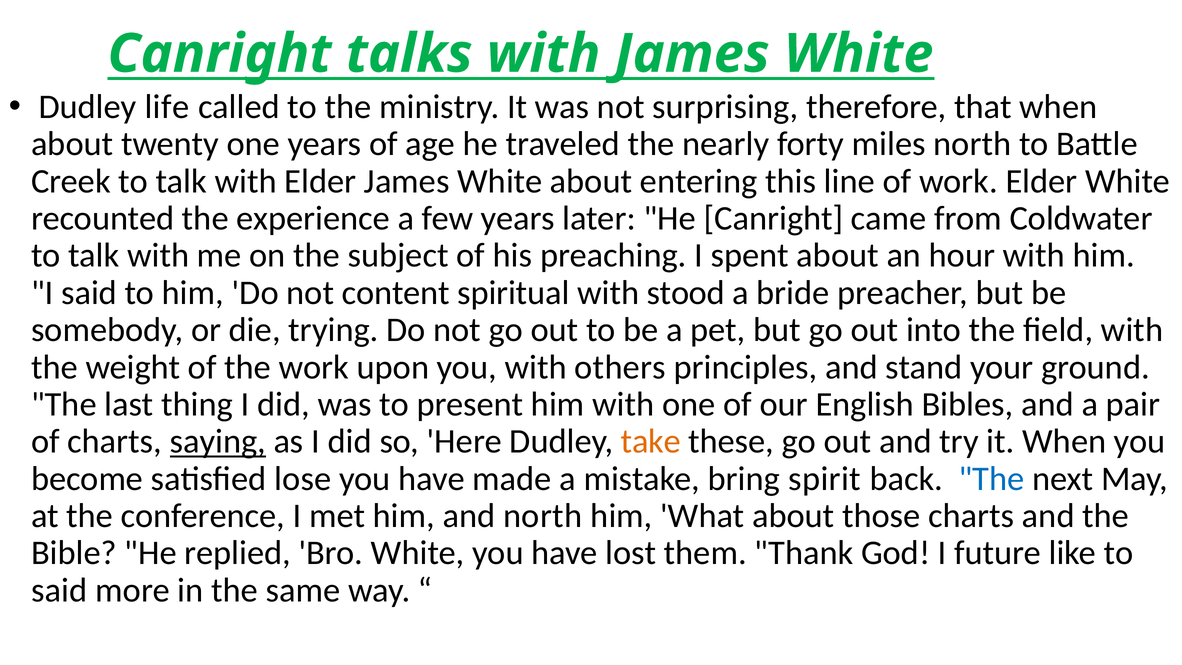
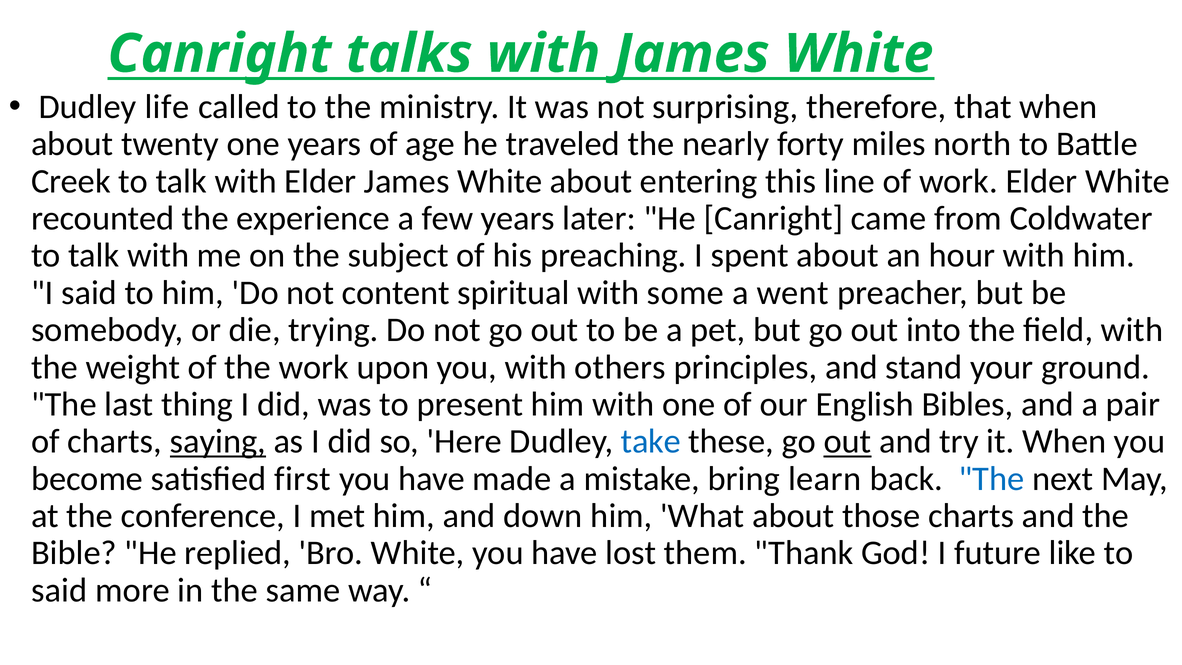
stood: stood -> some
bride: bride -> went
take colour: orange -> blue
out at (847, 441) underline: none -> present
lose: lose -> first
spirit: spirit -> learn
and north: north -> down
